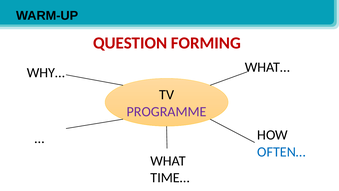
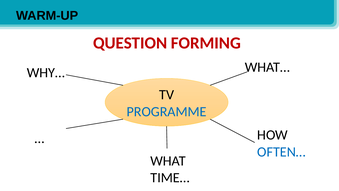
PROGRAMME colour: purple -> blue
